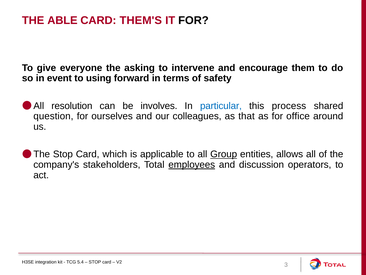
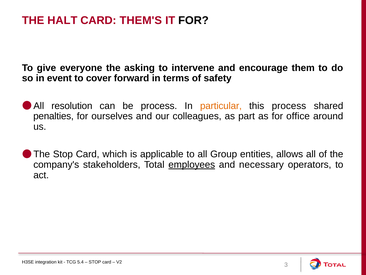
ABLE: ABLE -> HALT
using: using -> cover
be involves: involves -> process
particular colour: blue -> orange
question: question -> penalties
that: that -> part
Group underline: present -> none
discussion: discussion -> necessary
